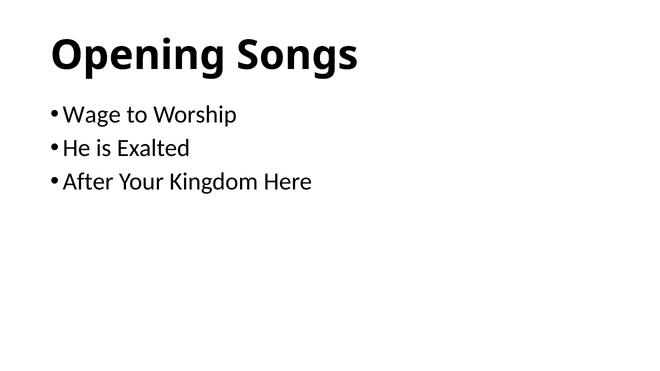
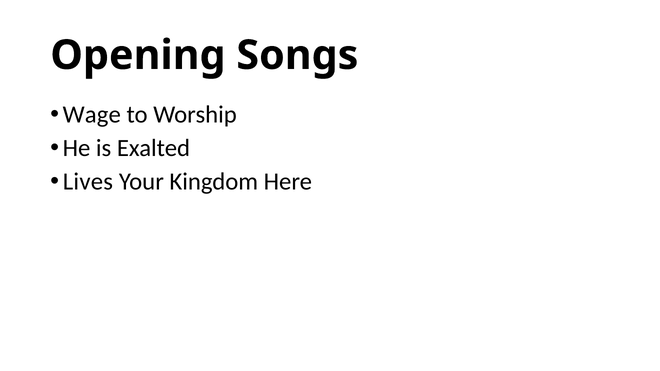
After: After -> Lives
